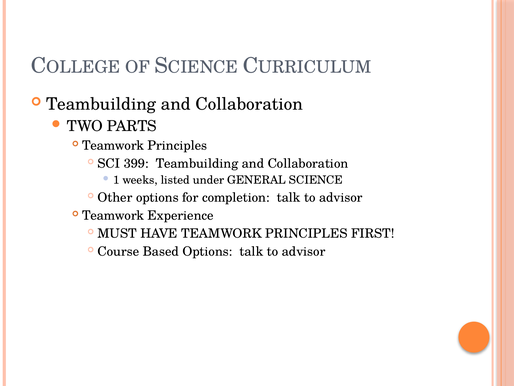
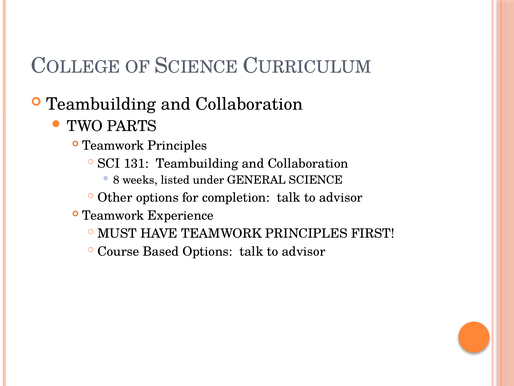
399: 399 -> 131
1: 1 -> 8
